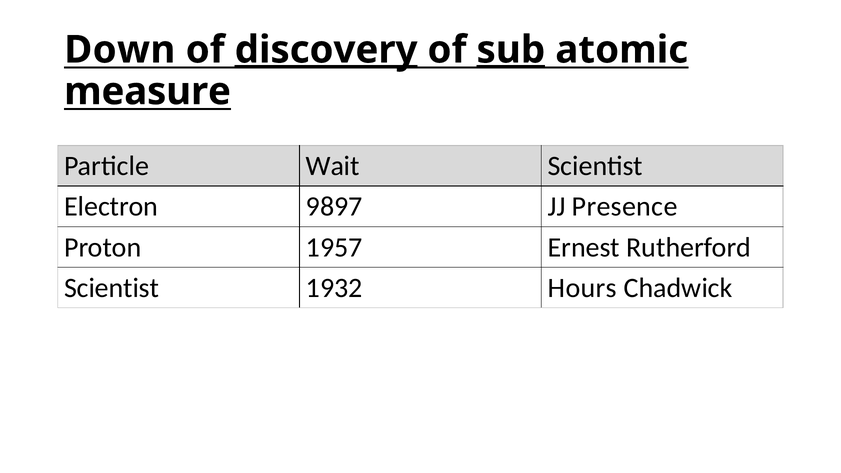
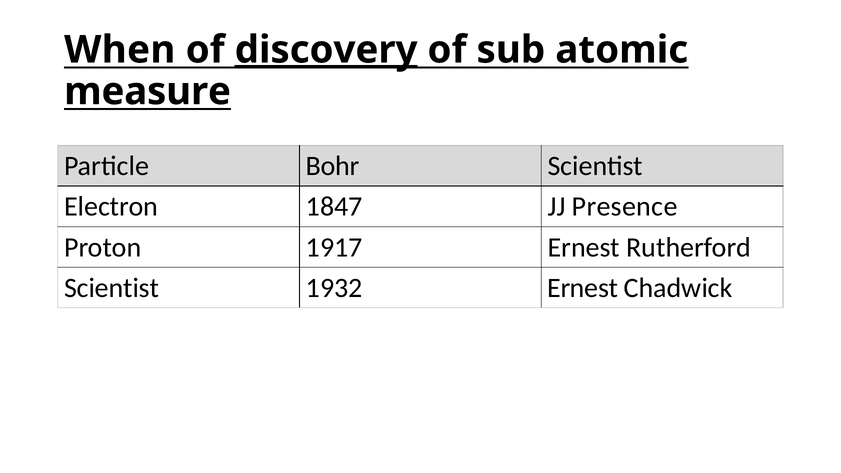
Down: Down -> When
sub underline: present -> none
Wait: Wait -> Bohr
9897: 9897 -> 1847
1957: 1957 -> 1917
1932 Hours: Hours -> Ernest
